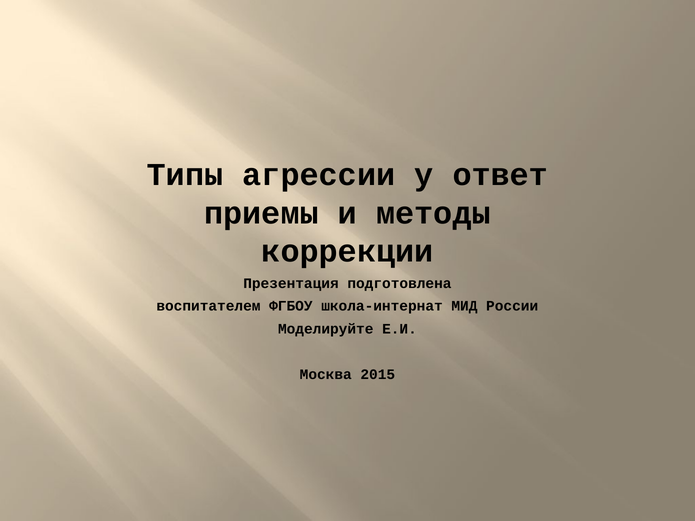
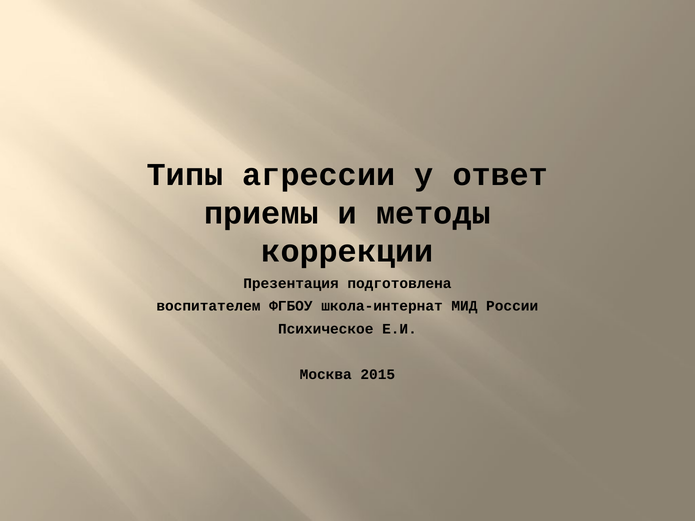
Моделируйте: Моделируйте -> Психическое
